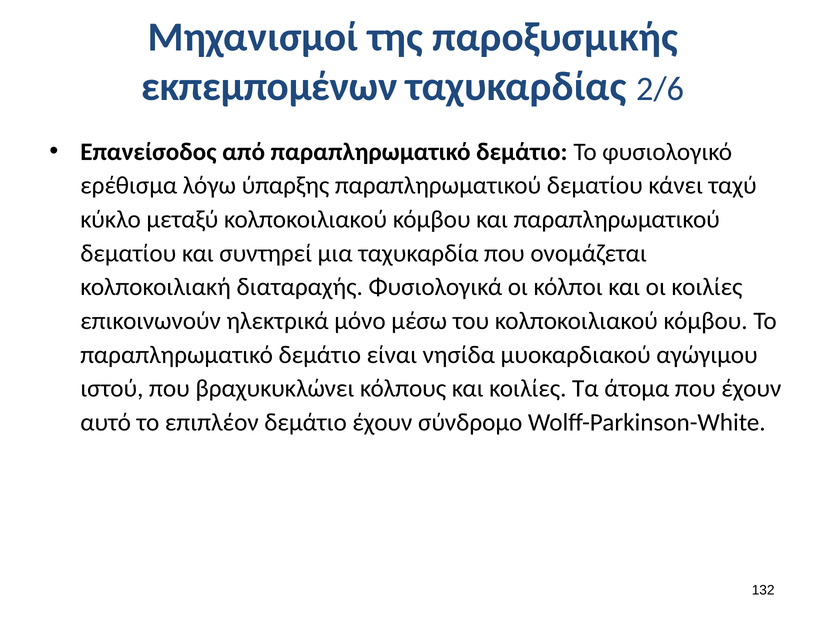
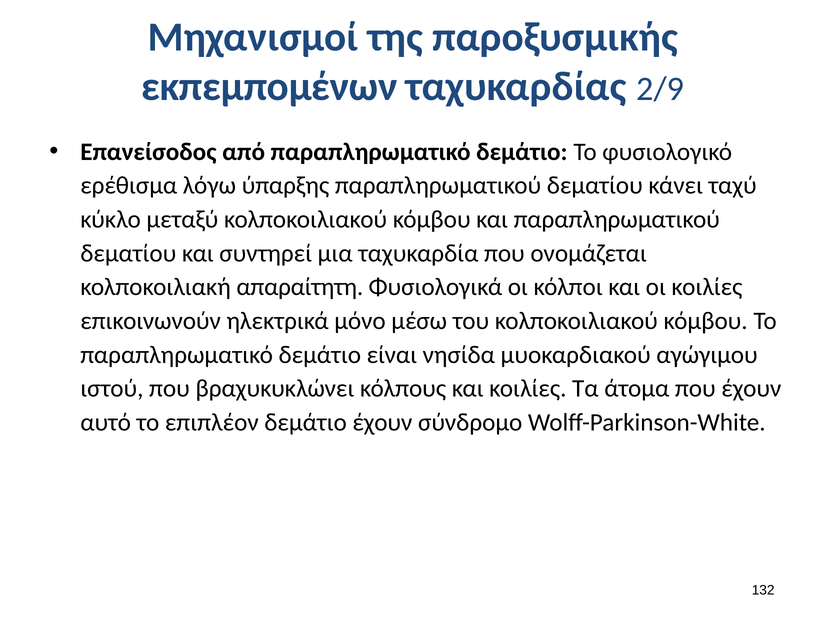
2/6: 2/6 -> 2/9
διαταραχής: διαταραχής -> απαραίτητη
